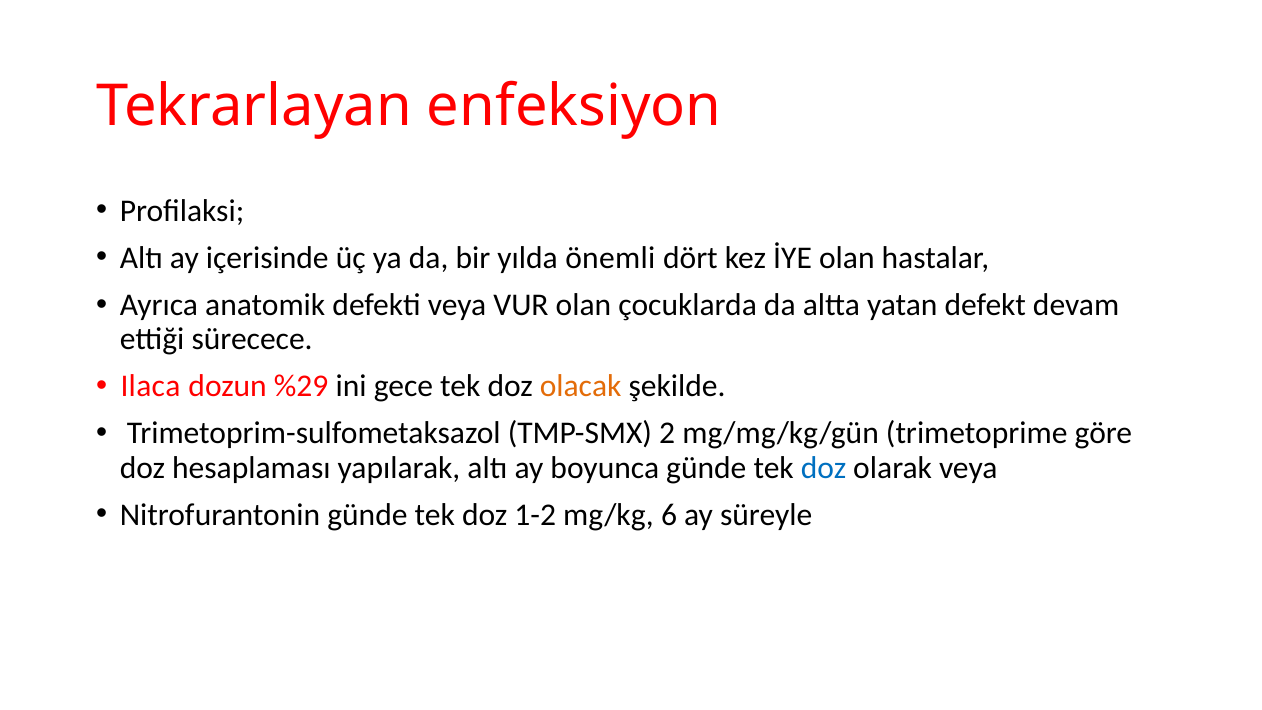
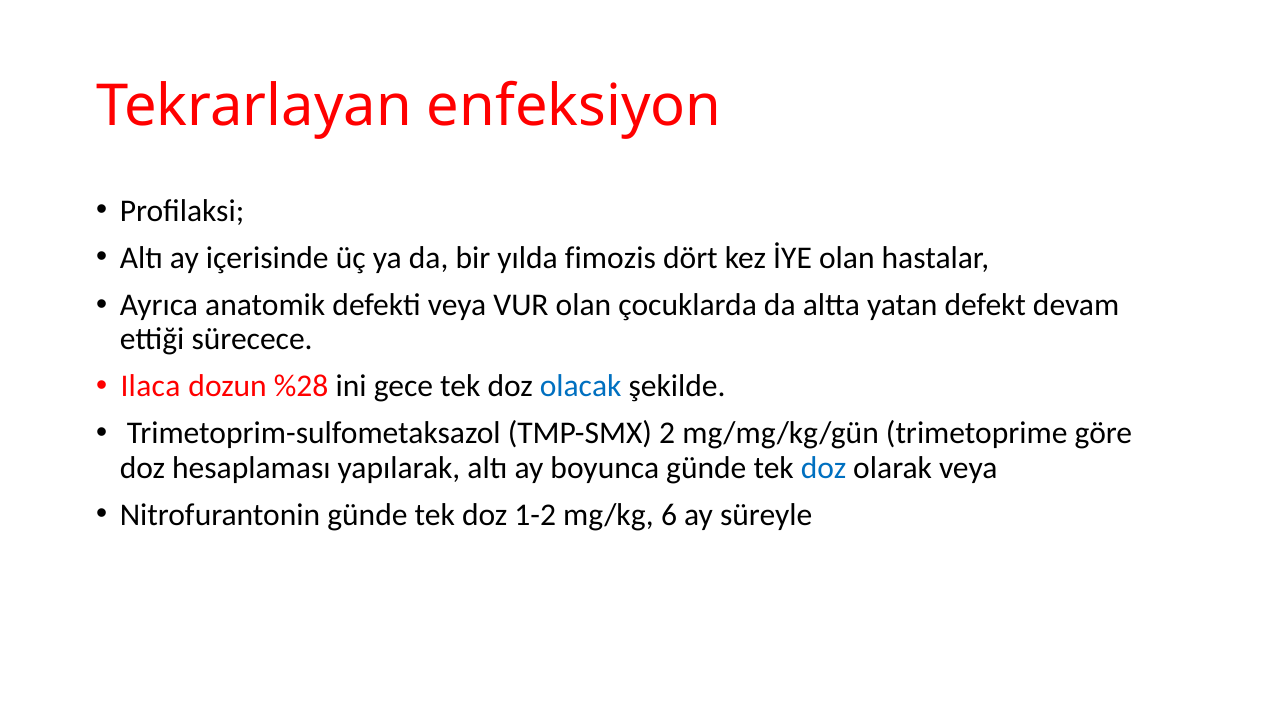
önemli: önemli -> fimozis
%29: %29 -> %28
olacak colour: orange -> blue
